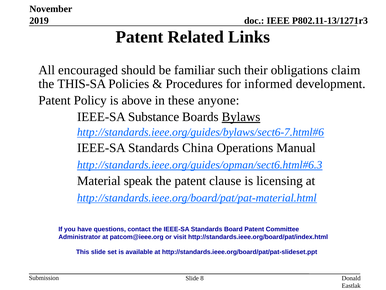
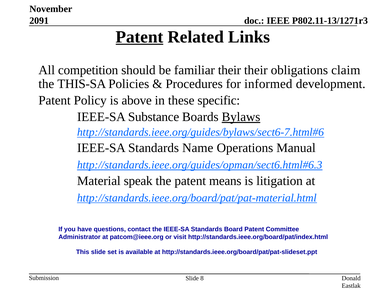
2019: 2019 -> 2091
Patent at (139, 37) underline: none -> present
encouraged: encouraged -> competition
familiar such: such -> their
anyone: anyone -> specific
China: China -> Name
clause: clause -> means
licensing: licensing -> litigation
